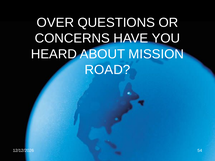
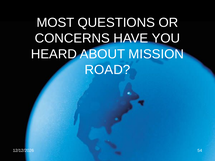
OVER: OVER -> MOST
